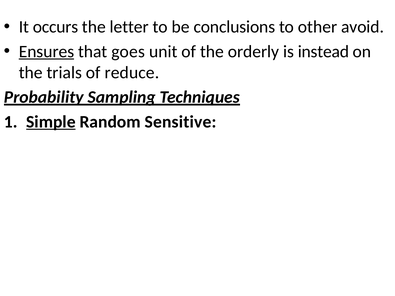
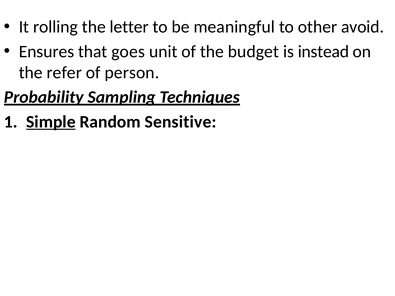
occurs: occurs -> rolling
conclusions: conclusions -> meaningful
Ensures underline: present -> none
orderly: orderly -> budget
trials: trials -> refer
reduce: reduce -> person
